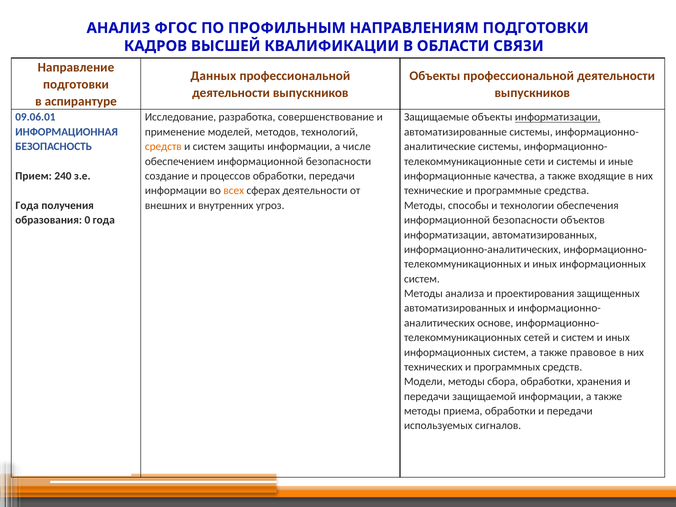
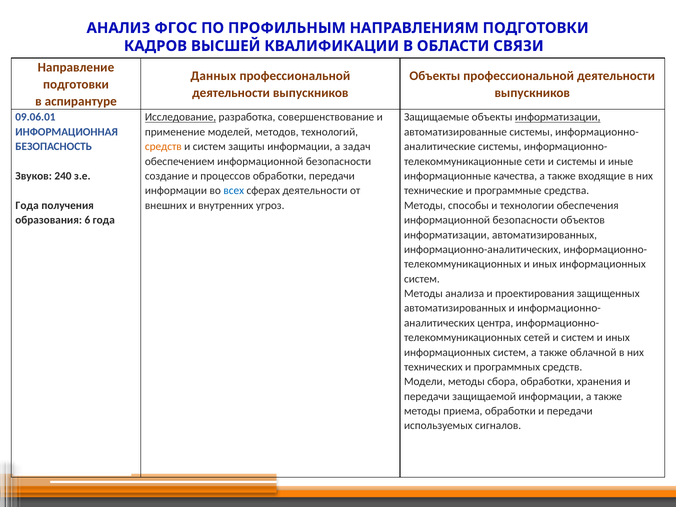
Исследование underline: none -> present
числе: числе -> задач
Прием: Прием -> Звуков
всех colour: orange -> blue
0: 0 -> 6
основе: основе -> центра
правовое: правовое -> облачной
